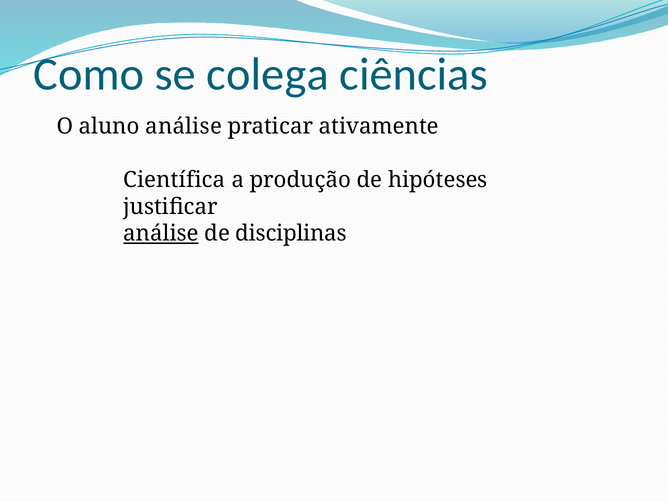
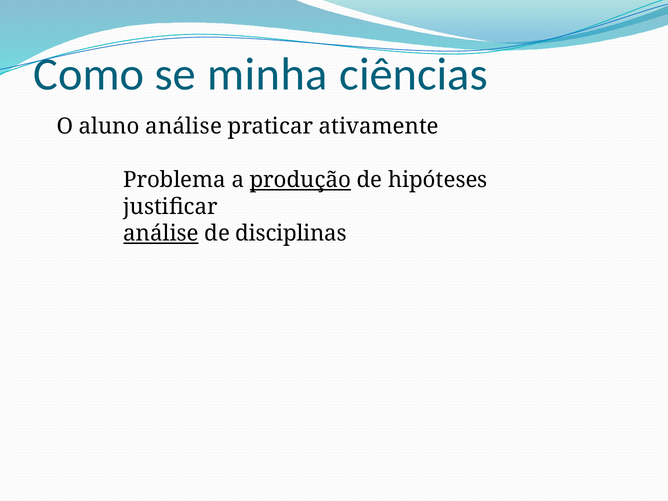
colega: colega -> minha
Científica: Científica -> Problema
produção underline: none -> present
